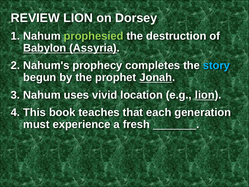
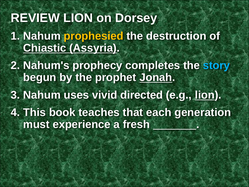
prophesied colour: light green -> yellow
Babylon: Babylon -> Chiastic
location: location -> directed
